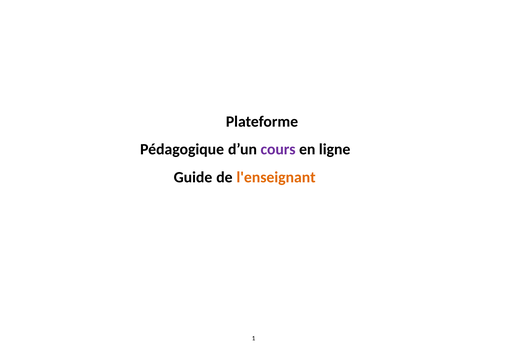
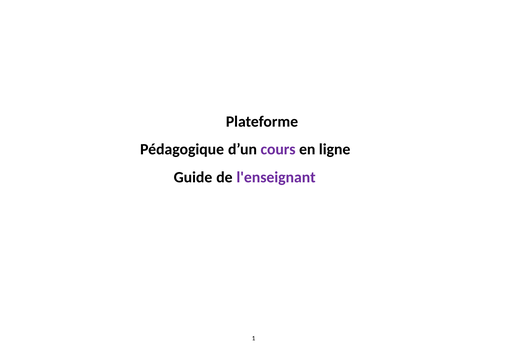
l'enseignant colour: orange -> purple
